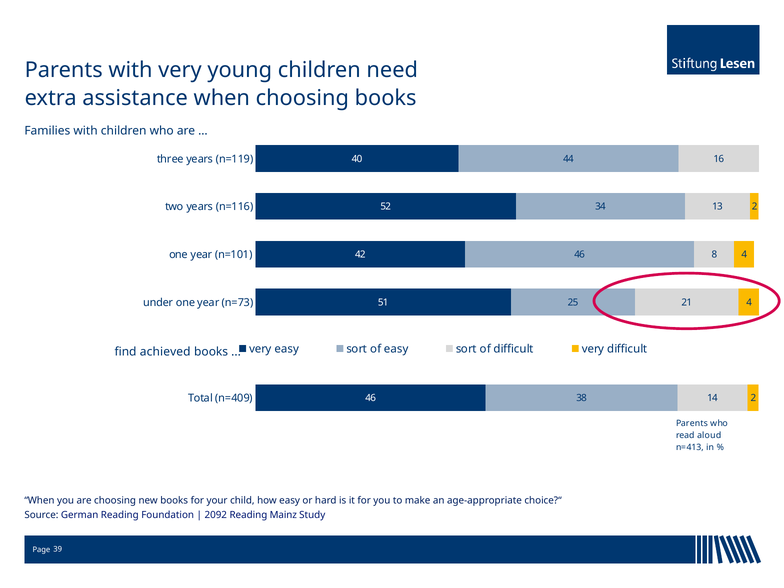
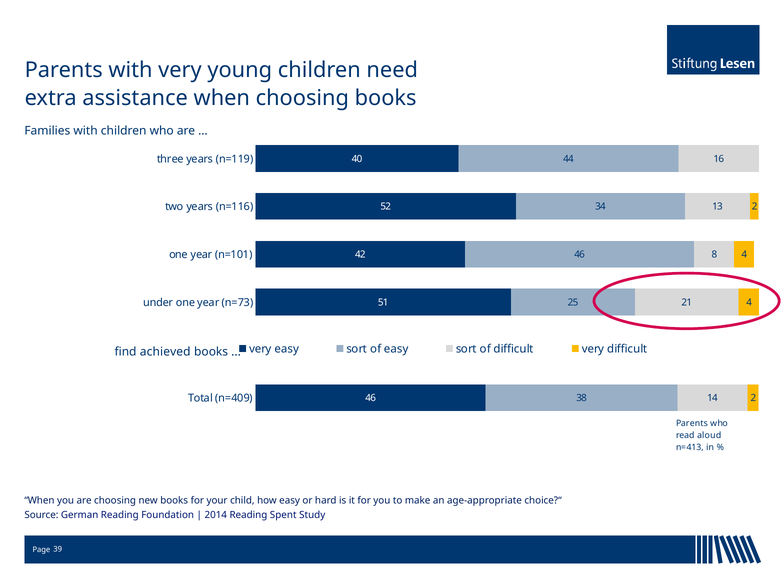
2092: 2092 -> 2014
Mainz: Mainz -> Spent
